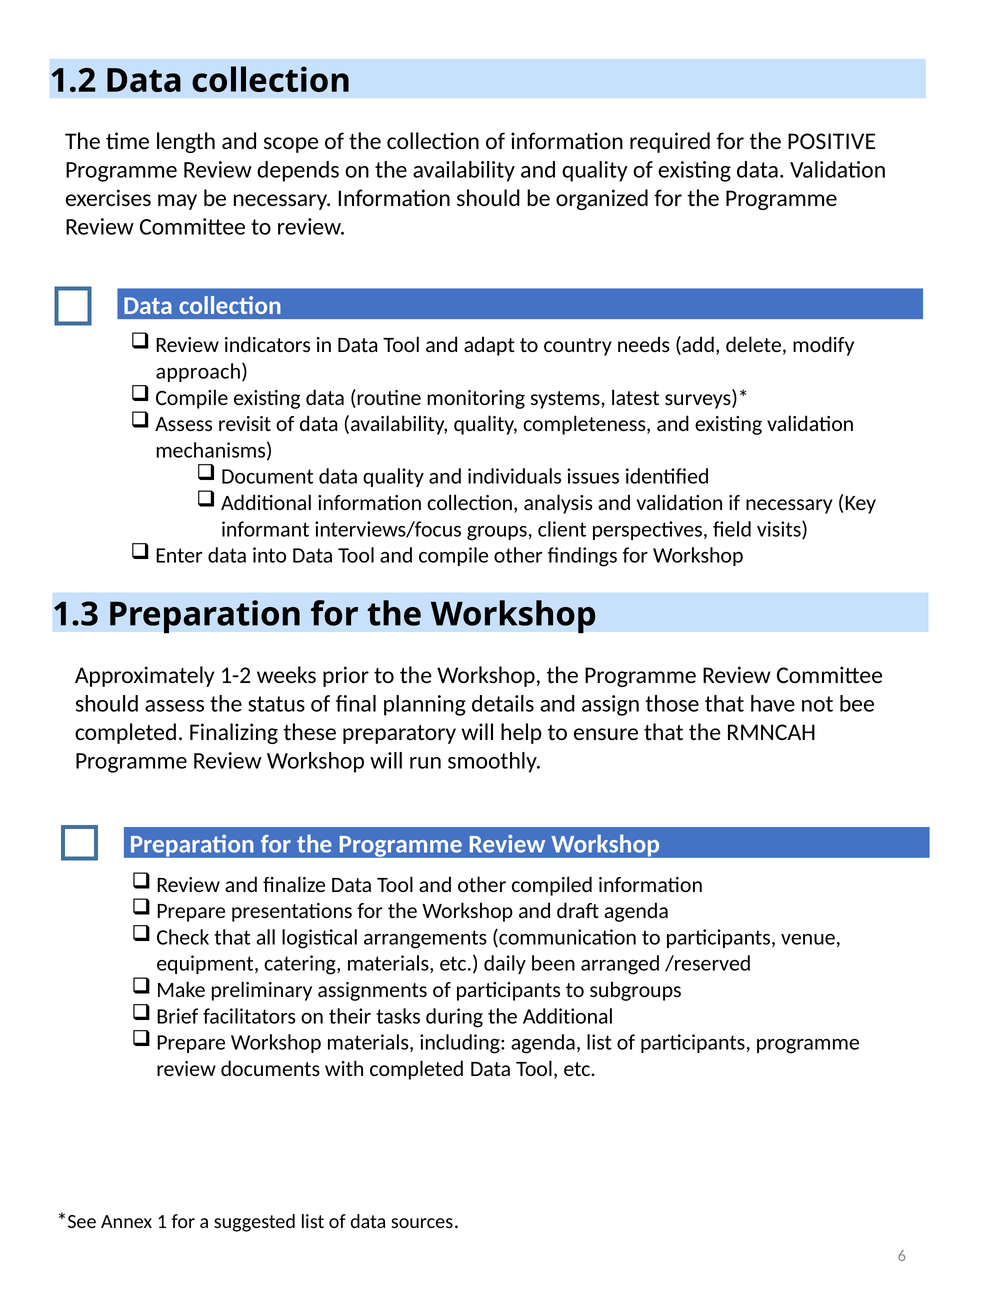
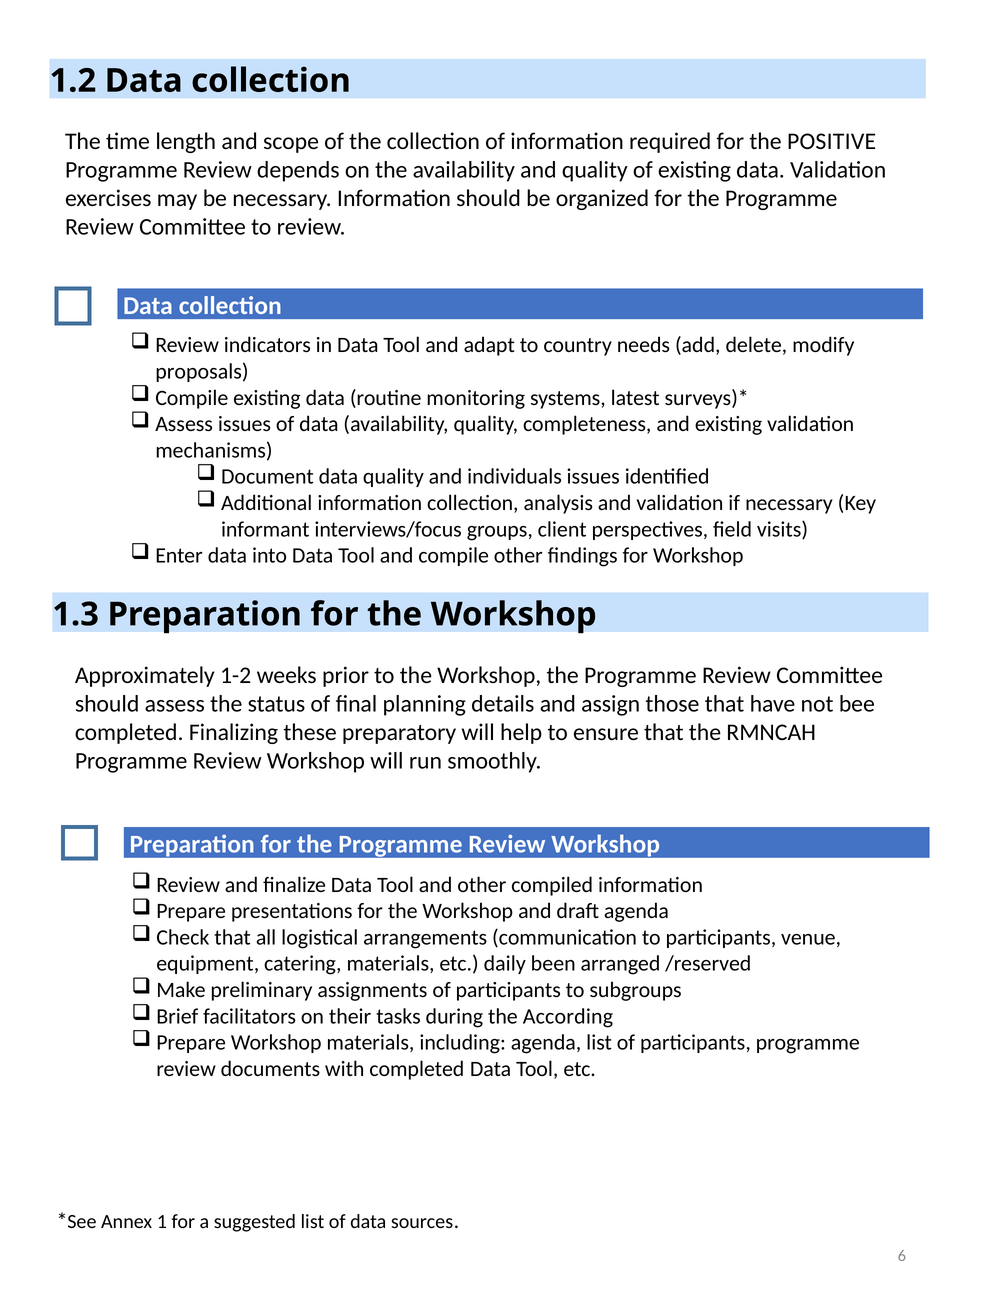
approach: approach -> proposals
revisit at (245, 424): revisit -> issues
Additional: Additional -> According
